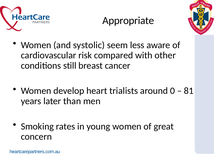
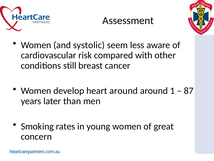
Appropriate: Appropriate -> Assessment
heart trialists: trialists -> around
0: 0 -> 1
81: 81 -> 87
